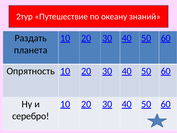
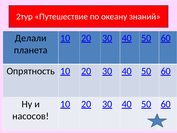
Раздать: Раздать -> Делали
серебро: серебро -> насосов
